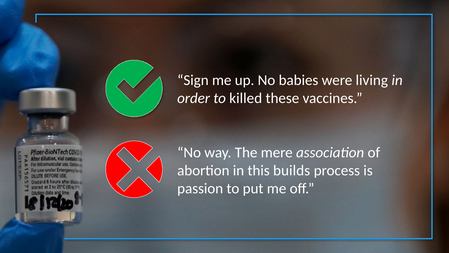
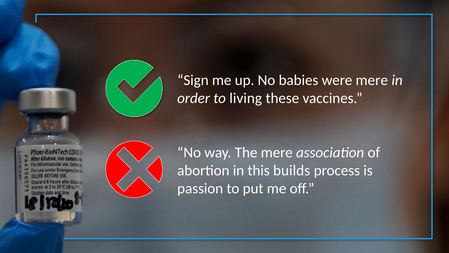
were living: living -> mere
killed: killed -> living
